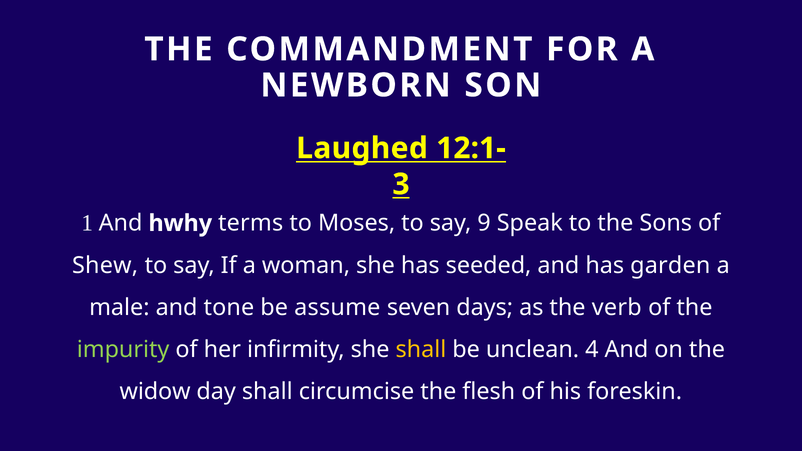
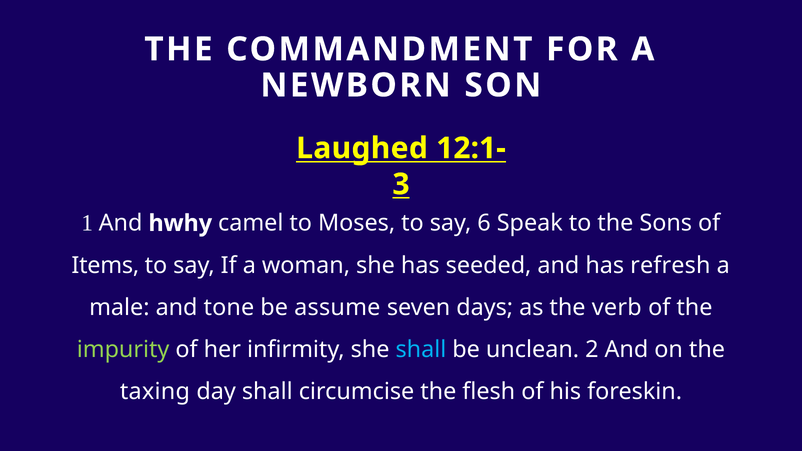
terms: terms -> camel
9: 9 -> 6
Shew: Shew -> Items
garden: garden -> refresh
shall at (421, 350) colour: yellow -> light blue
4: 4 -> 2
widow: widow -> taxing
